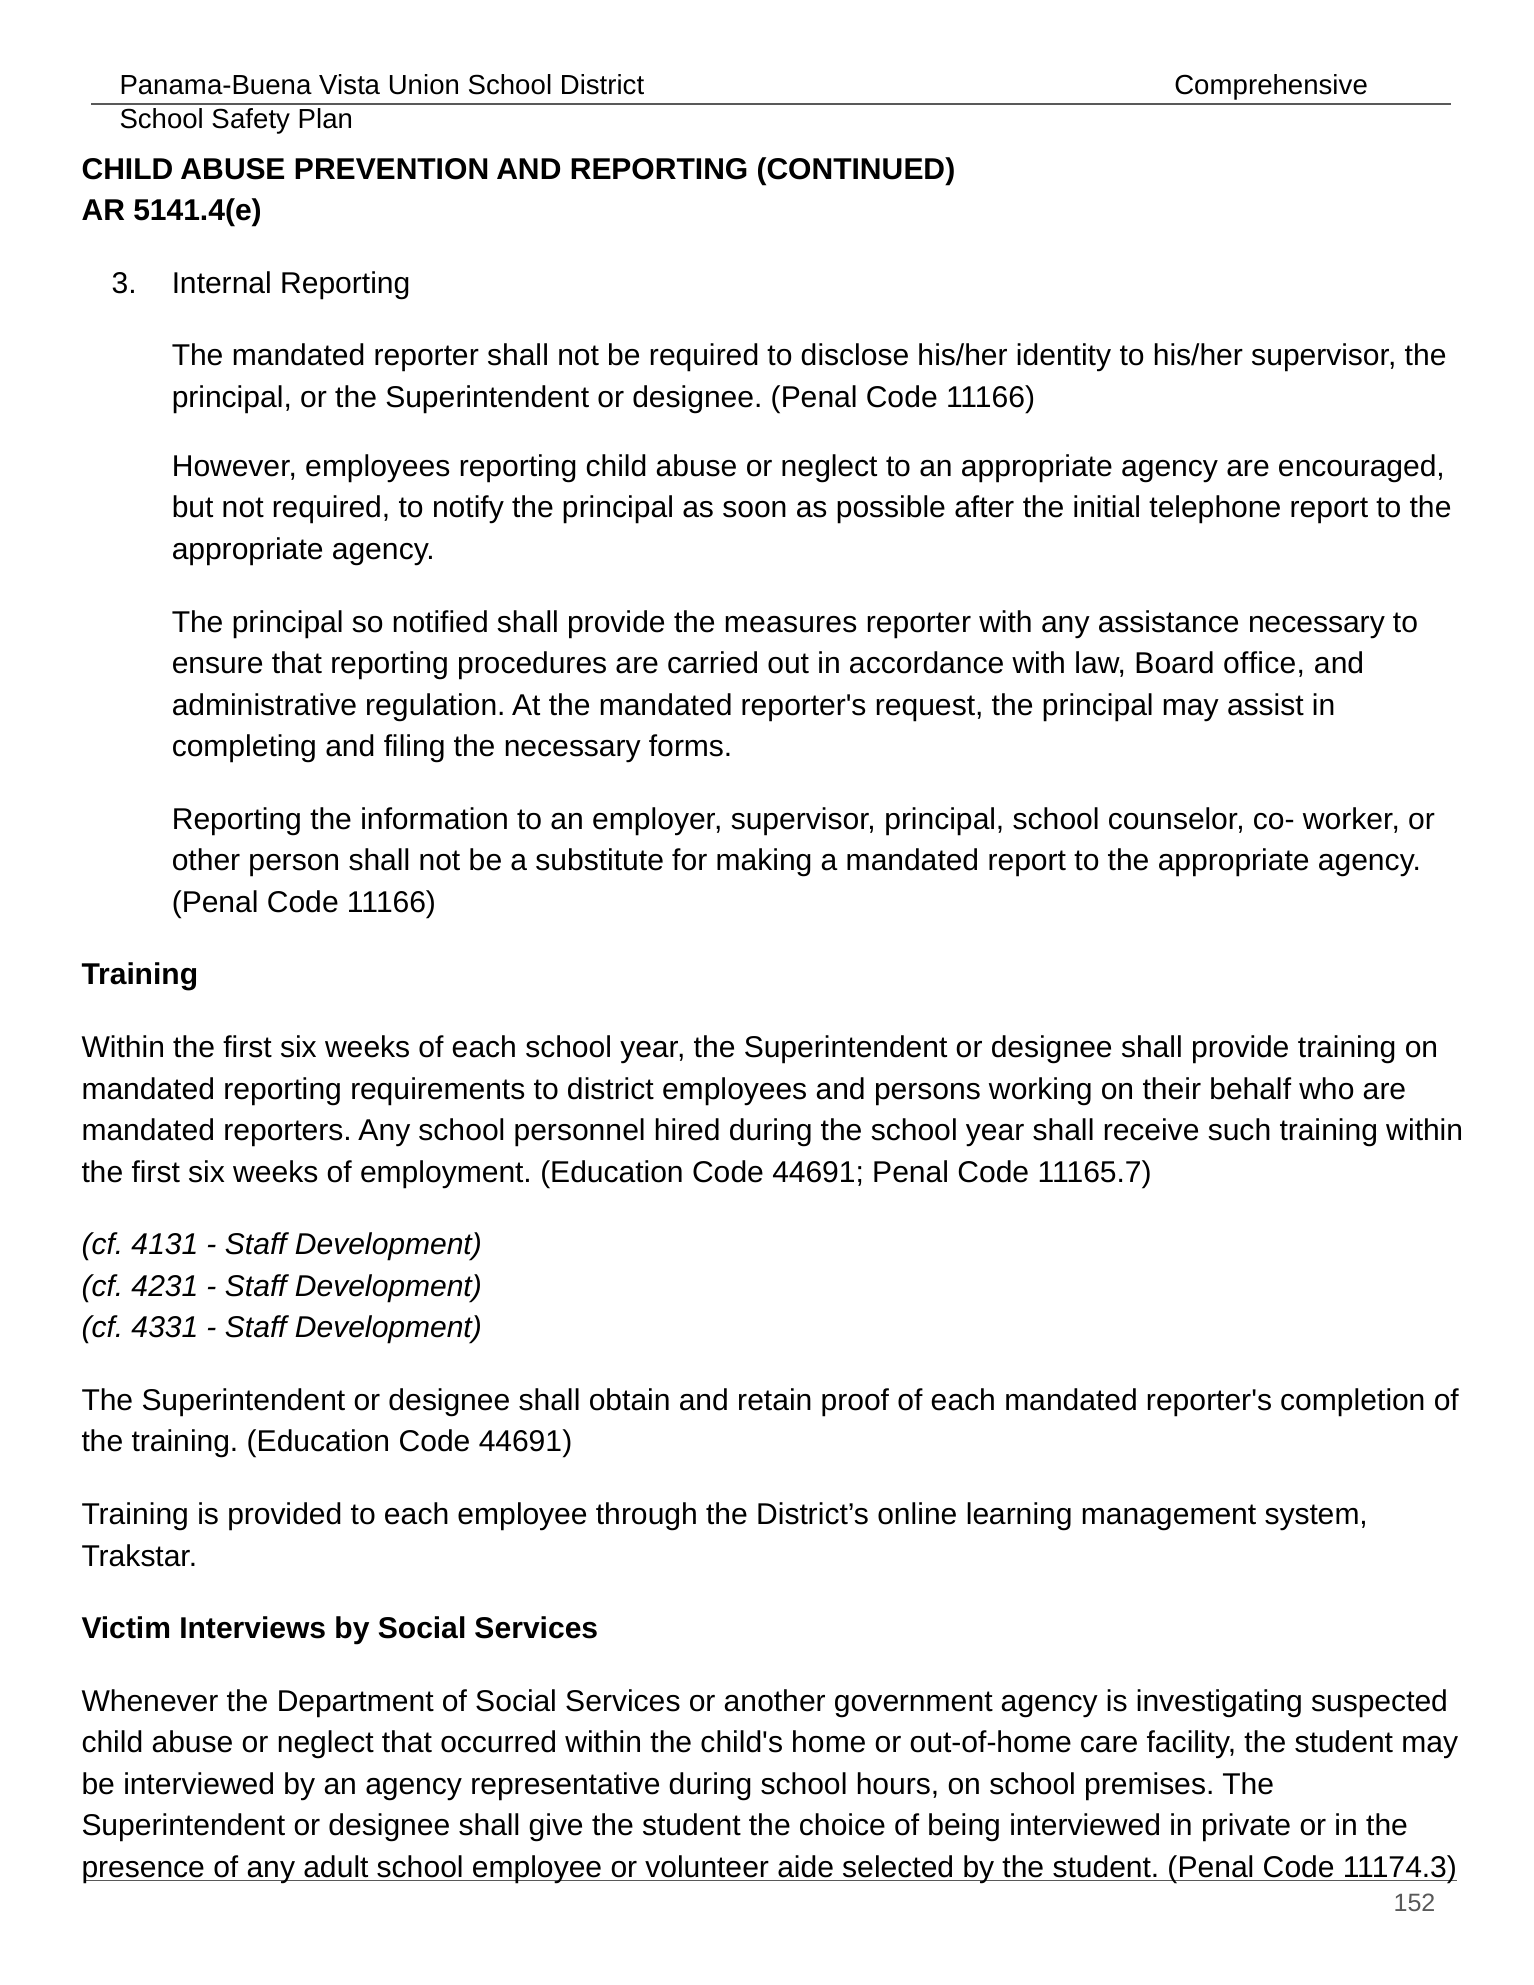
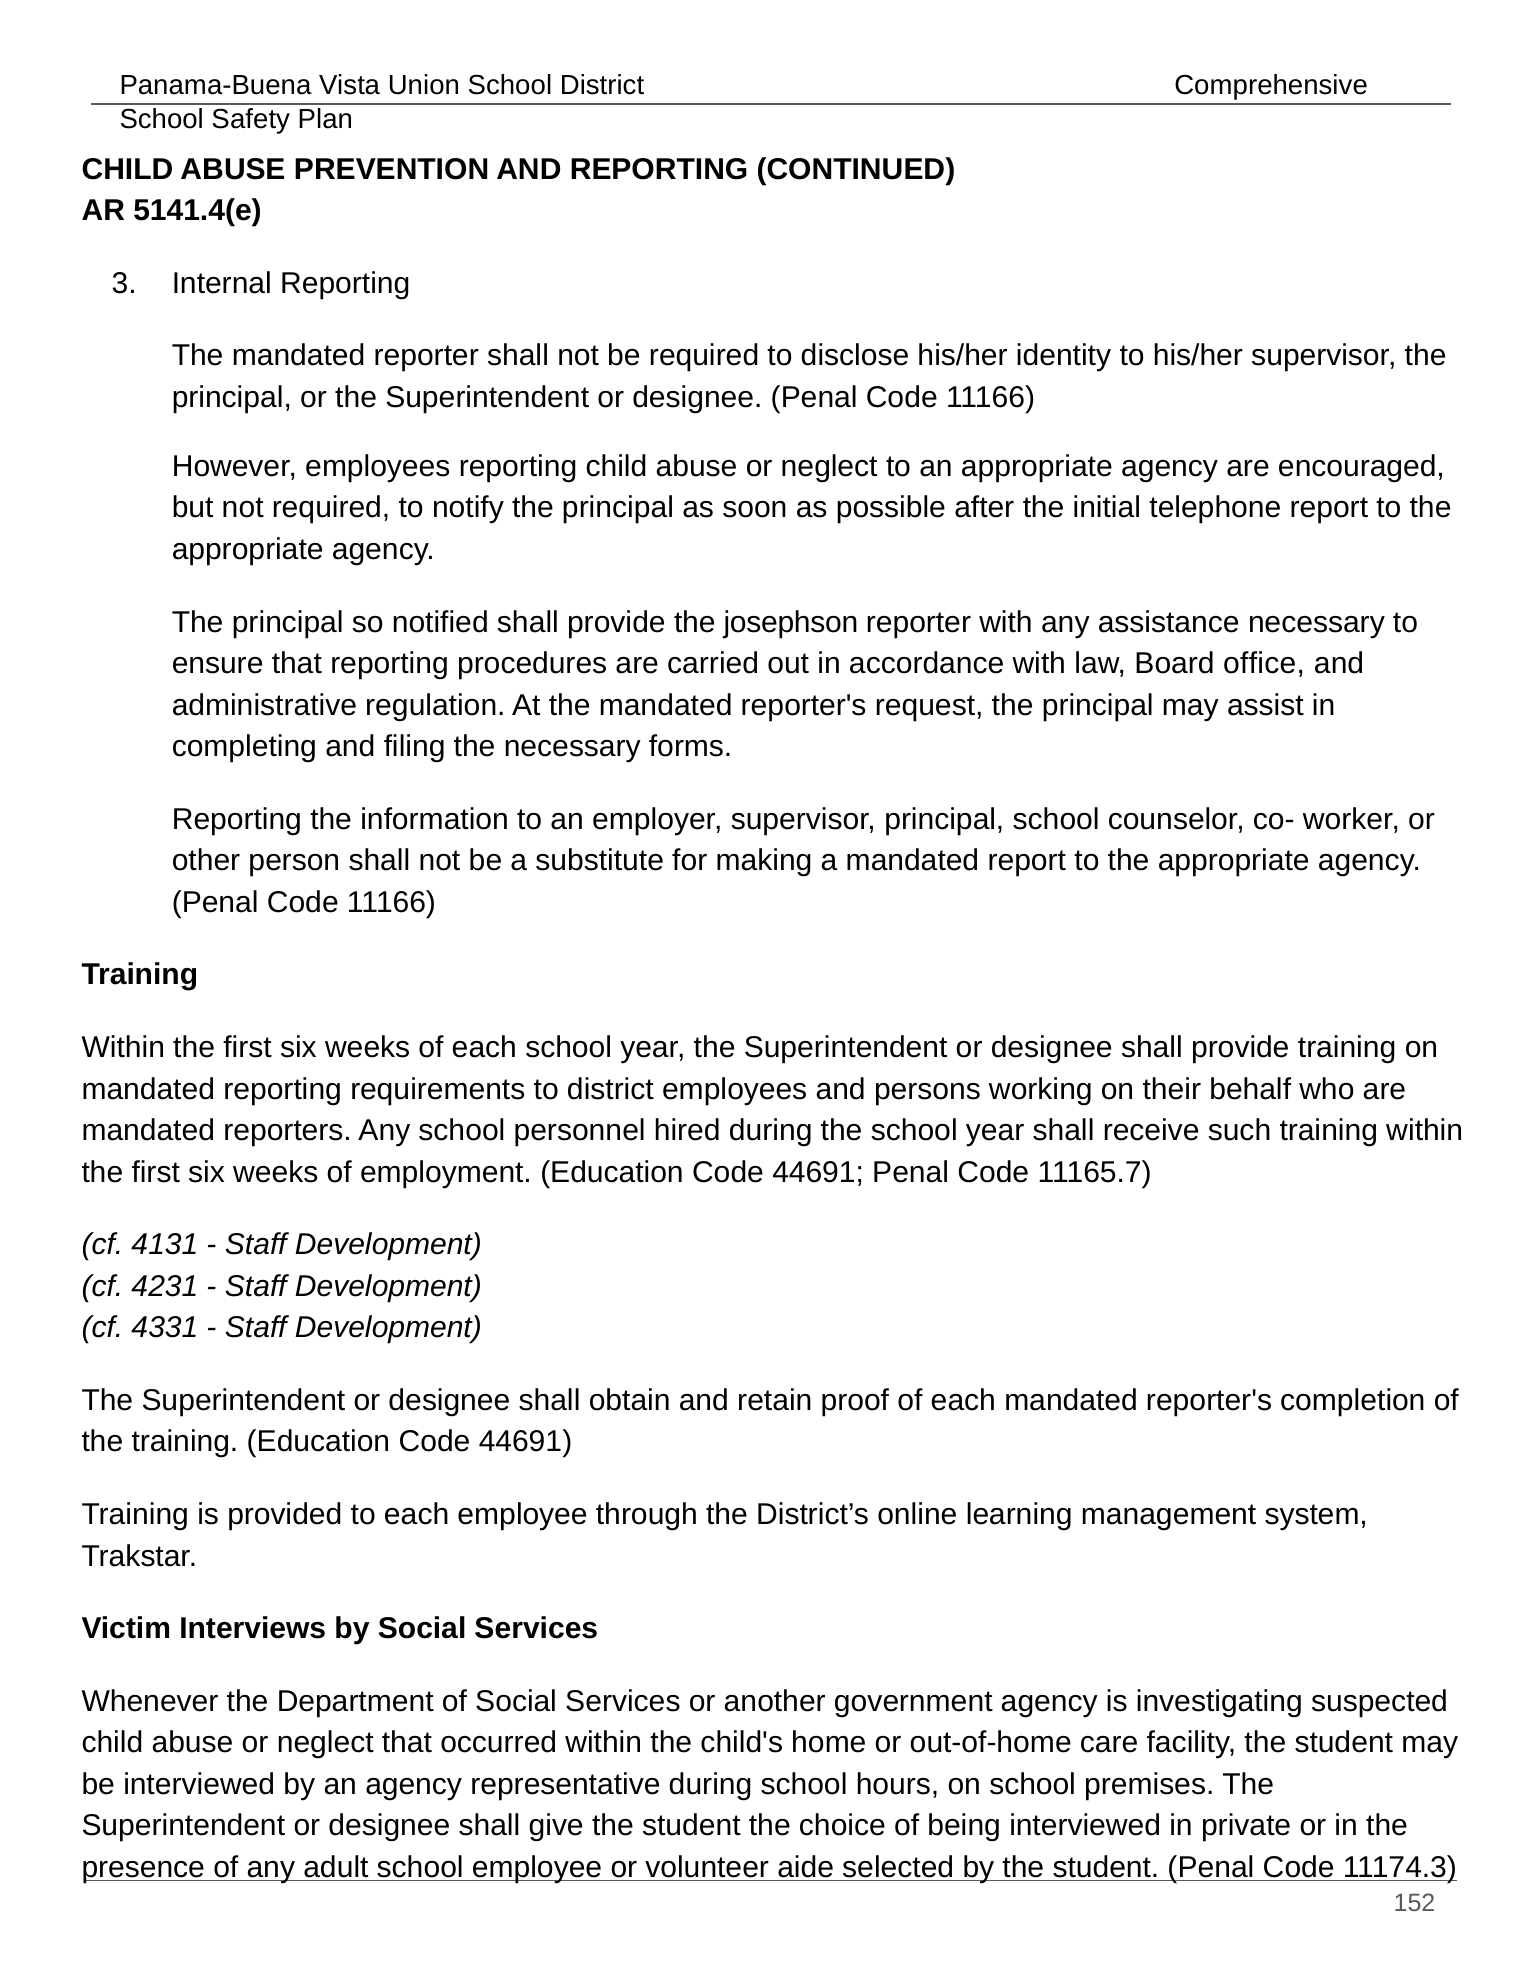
measures: measures -> josephson
